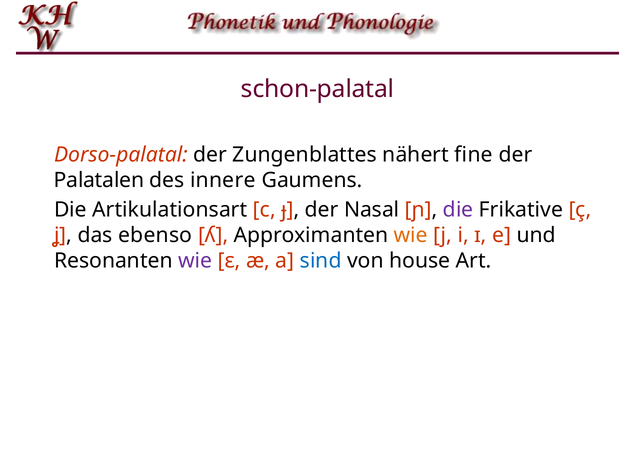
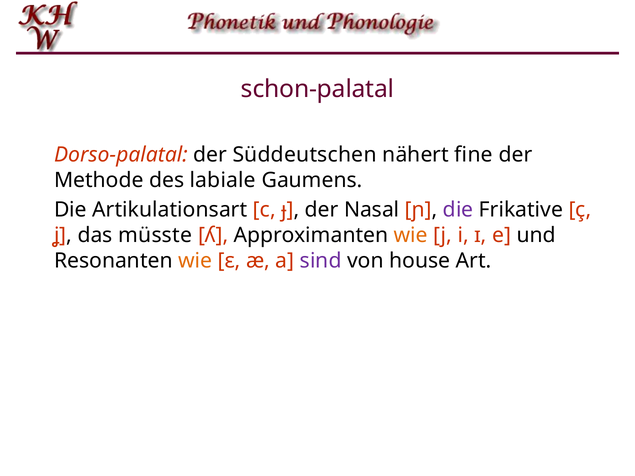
Zungenblattes: Zungenblattes -> Süddeutschen
Palatalen: Palatalen -> Methode
innere: innere -> labiale
ebenso: ebenso -> müsste
wie at (195, 261) colour: purple -> orange
sind colour: blue -> purple
